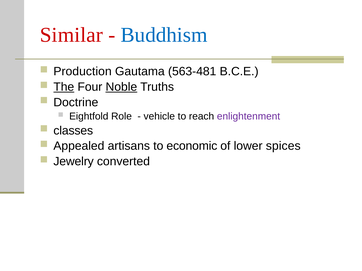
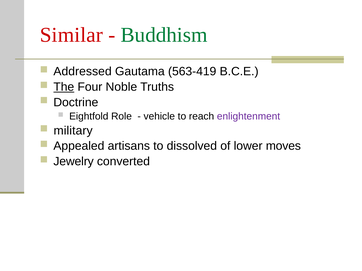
Buddhism colour: blue -> green
Production: Production -> Addressed
563-481: 563-481 -> 563-419
Noble underline: present -> none
classes: classes -> military
economic: economic -> dissolved
spices: spices -> moves
